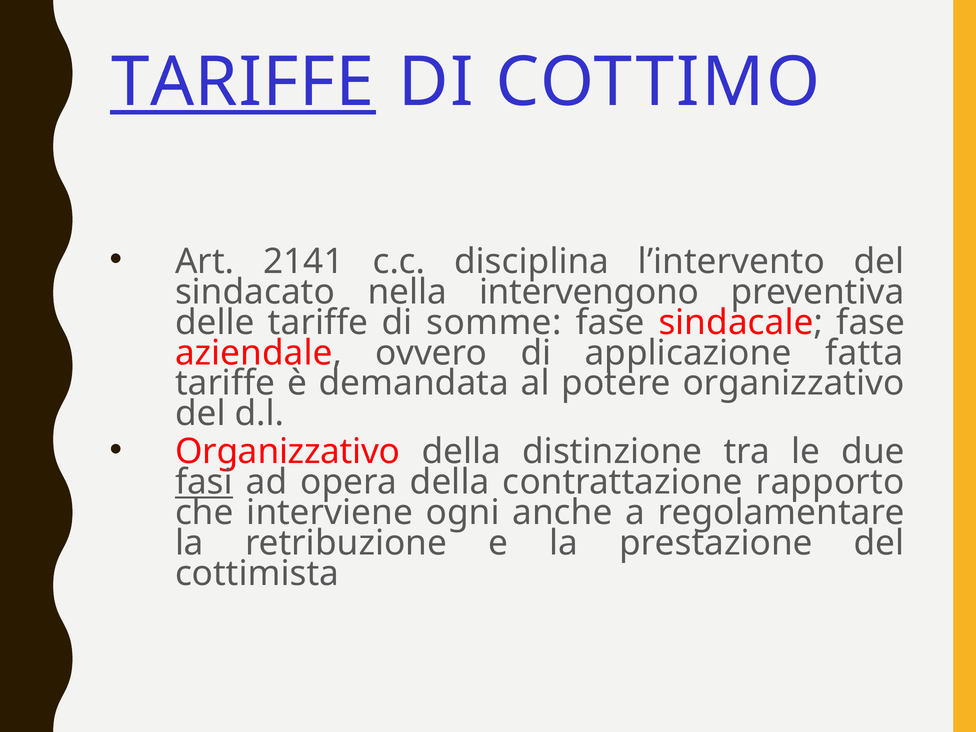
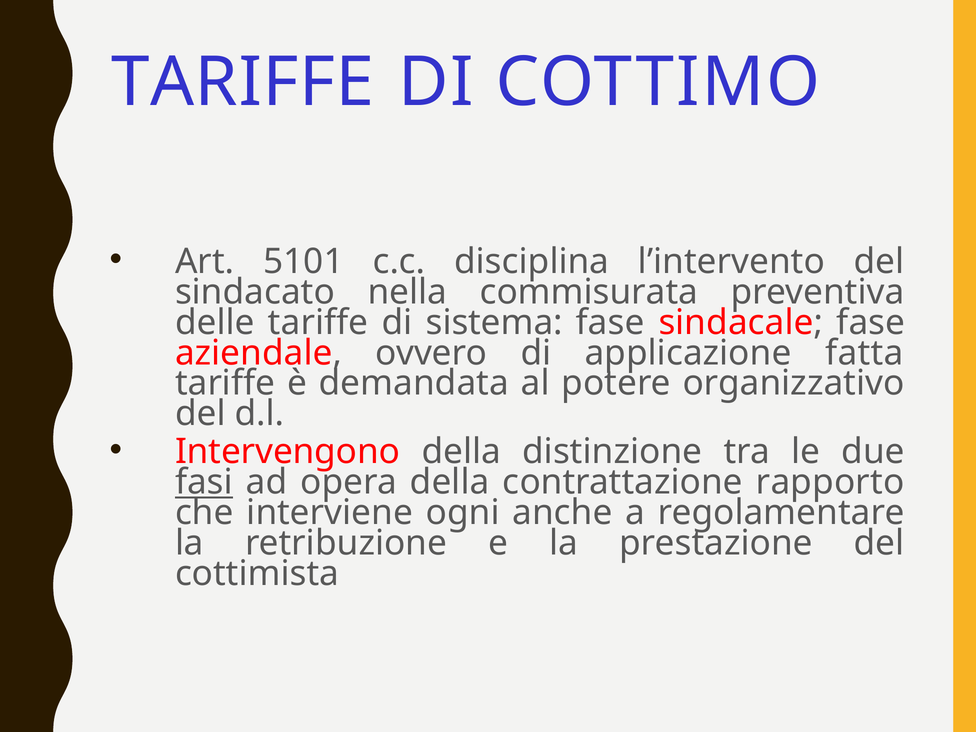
TARIFFE at (243, 83) underline: present -> none
2141: 2141 -> 5101
intervengono: intervengono -> commisurata
somme: somme -> sistema
Organizzativo at (288, 452): Organizzativo -> Intervengono
